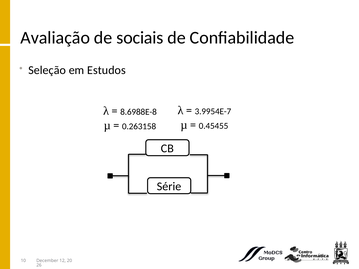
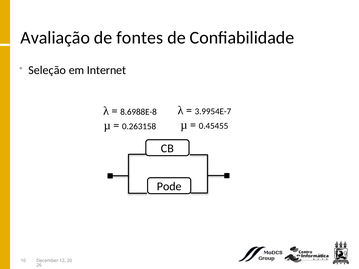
sociais: sociais -> fontes
Estudos: Estudos -> Internet
Série: Série -> Pode
